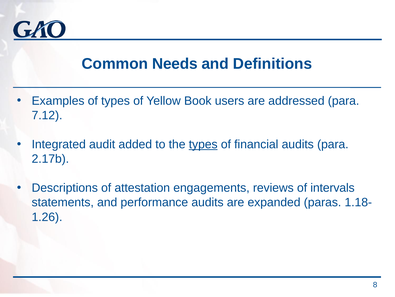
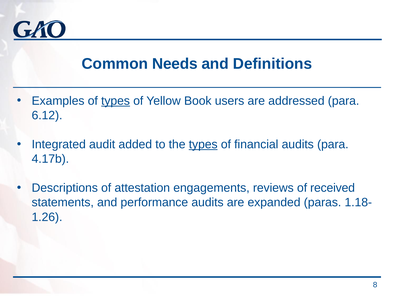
types at (116, 101) underline: none -> present
7.12: 7.12 -> 6.12
2.17b: 2.17b -> 4.17b
intervals: intervals -> received
